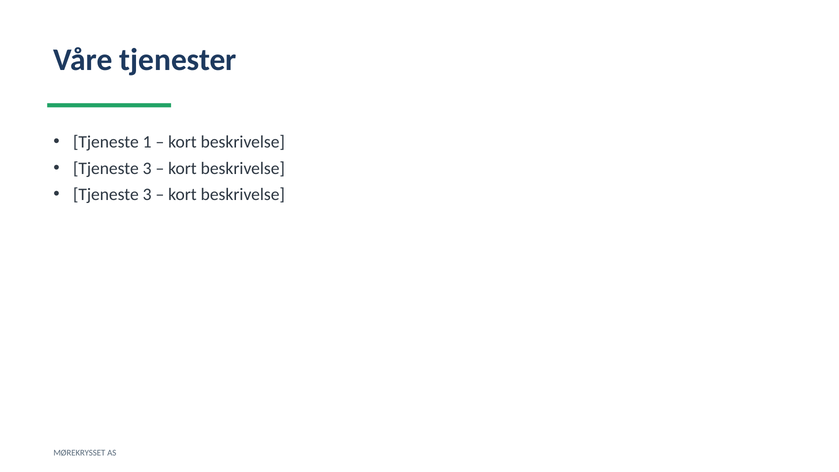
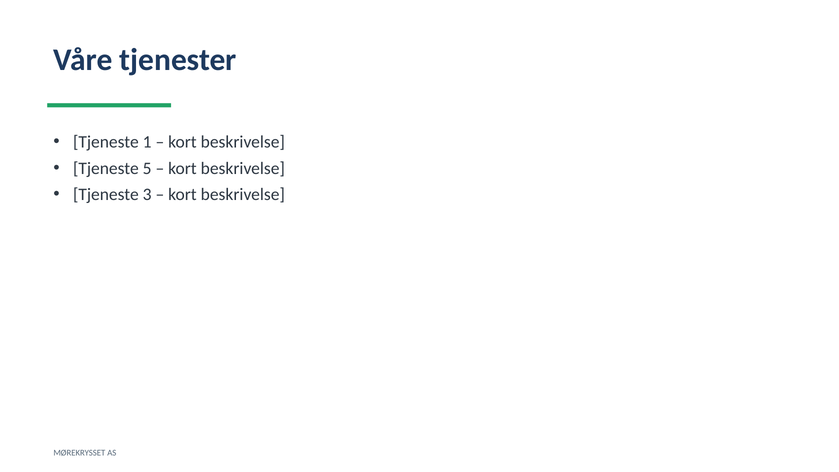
3 at (147, 168): 3 -> 5
